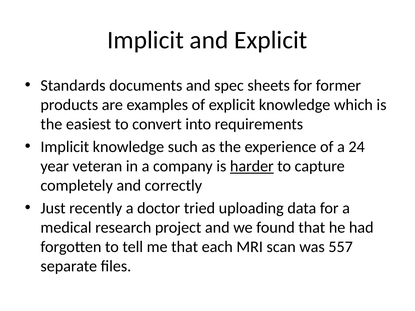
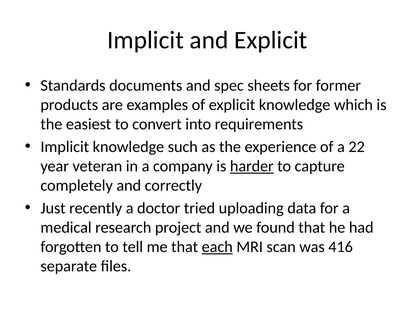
24: 24 -> 22
each underline: none -> present
557: 557 -> 416
